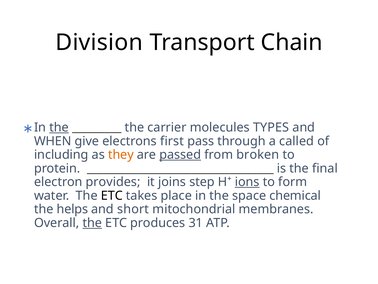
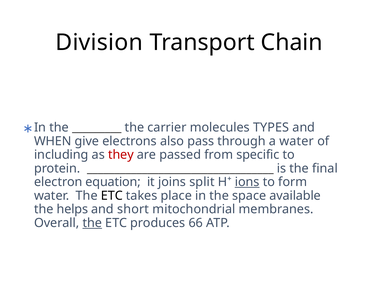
the at (59, 127) underline: present -> none
first: first -> also
a called: called -> water
they colour: orange -> red
passed underline: present -> none
broken: broken -> specific
provides: provides -> equation
step: step -> split
chemical: chemical -> available
31: 31 -> 66
